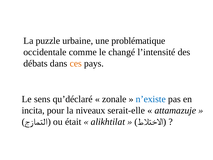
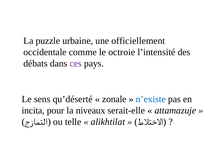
problématique: problématique -> officiellement
changé: changé -> octroie
ces colour: orange -> purple
qu’déclaré: qu’déclaré -> qu’déserté
était: était -> telle
